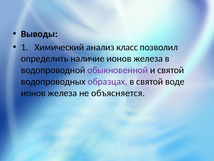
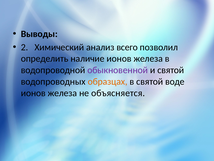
1: 1 -> 2
класс: класс -> всего
образцах colour: purple -> orange
